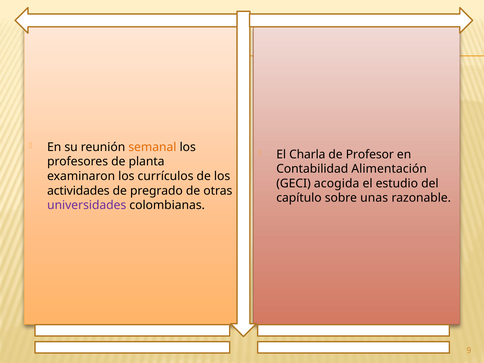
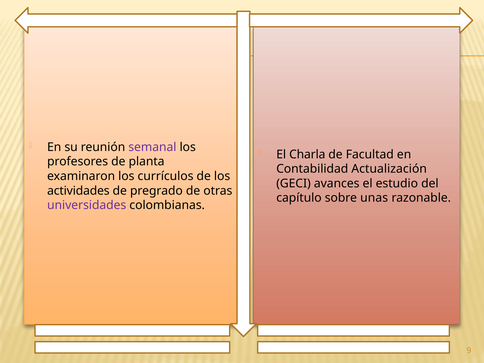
semanal colour: orange -> purple
Profesor: Profesor -> Facultad
Alimentación: Alimentación -> Actualización
acogida: acogida -> avances
